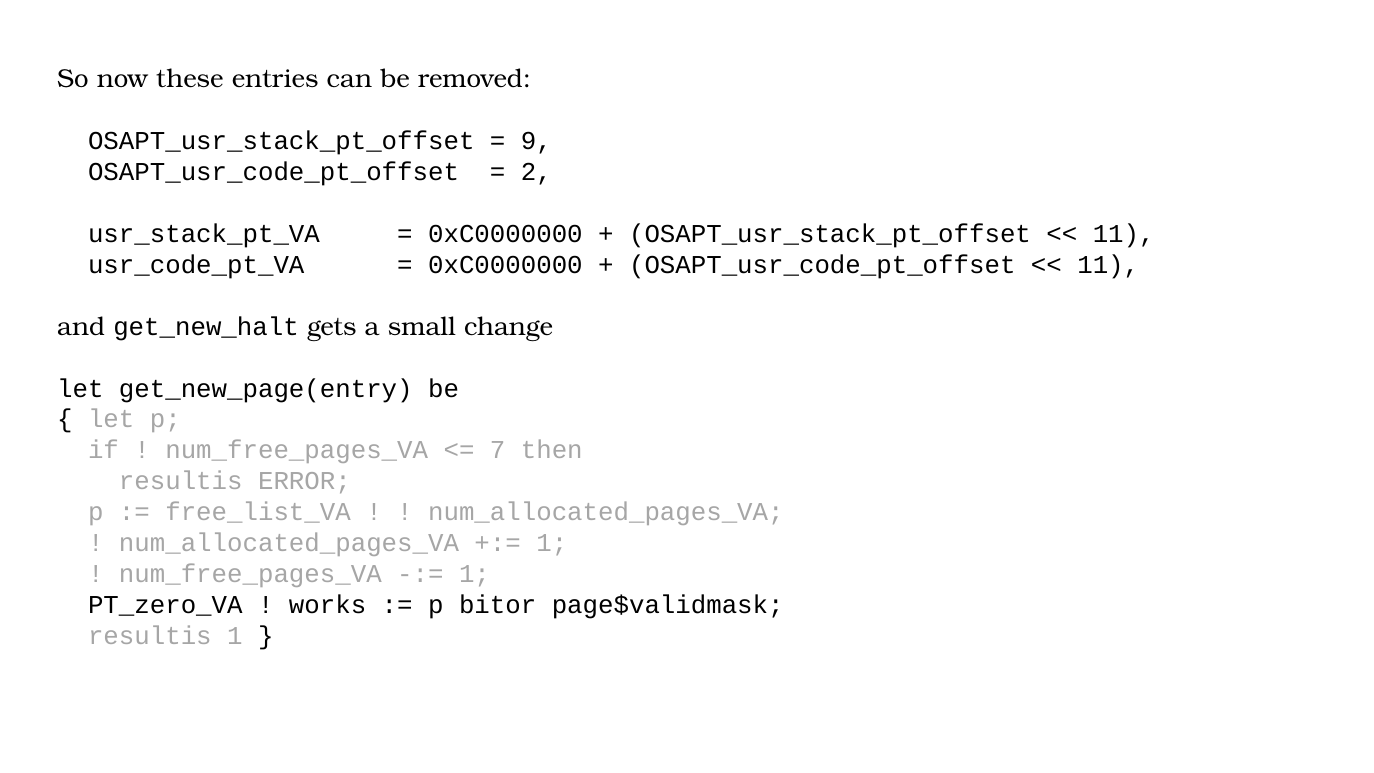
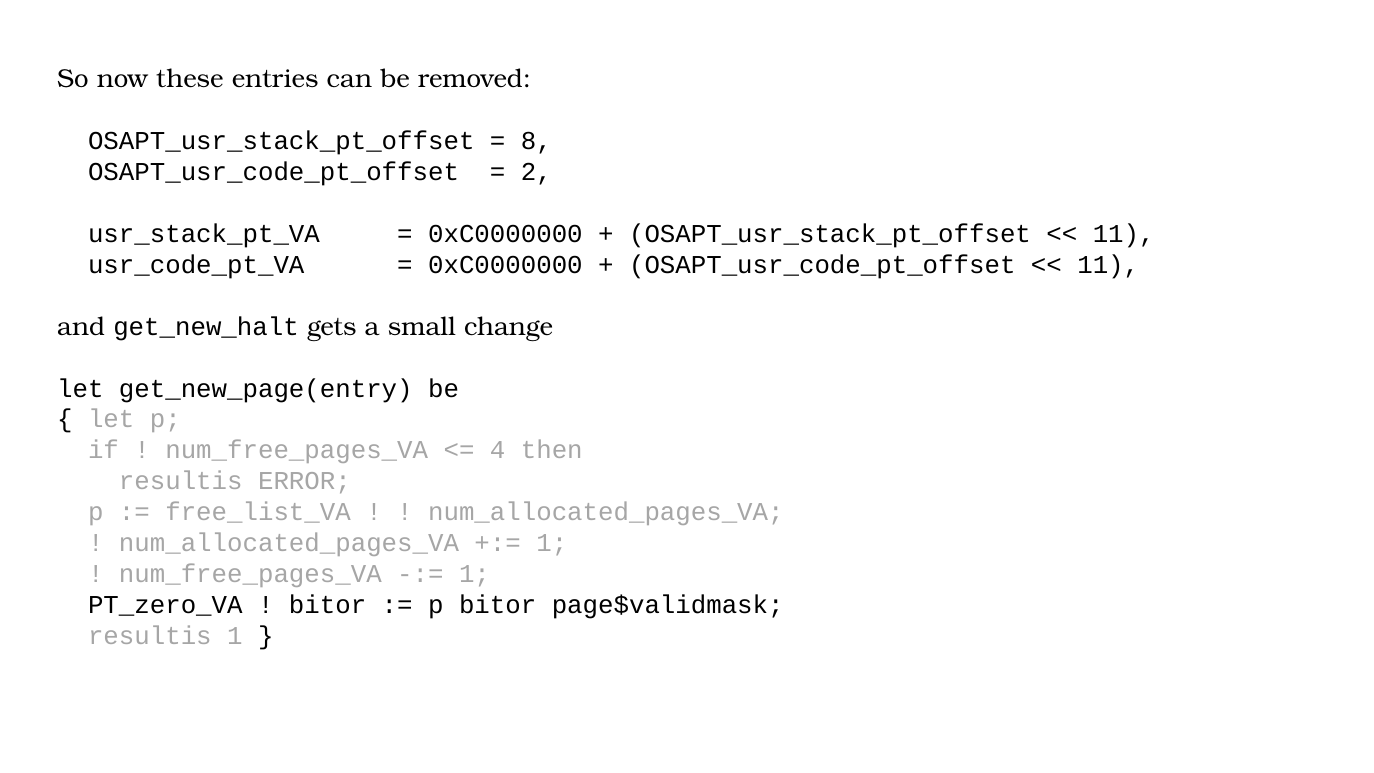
9: 9 -> 8
7: 7 -> 4
works at (328, 605): works -> bitor
